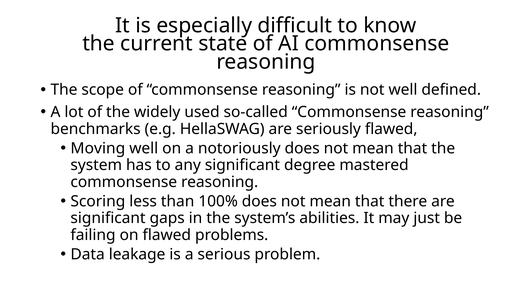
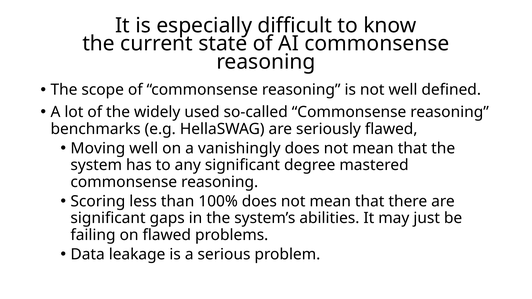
notoriously: notoriously -> vanishingly
